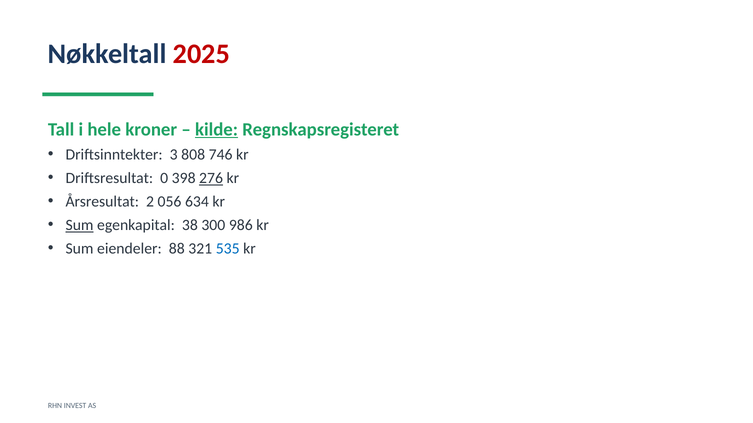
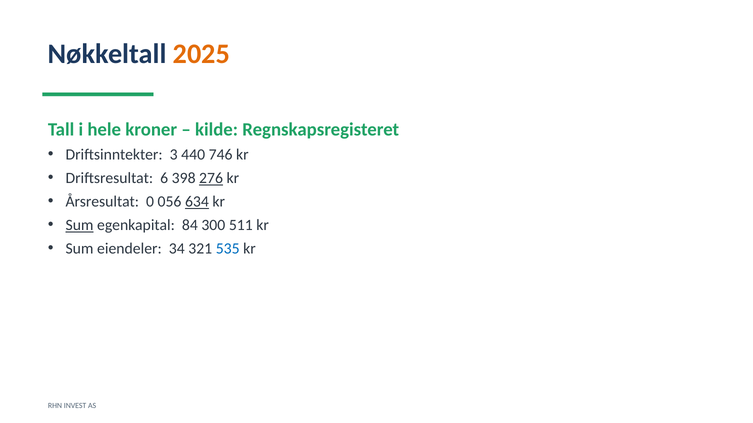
2025 colour: red -> orange
kilde underline: present -> none
808: 808 -> 440
0: 0 -> 6
2: 2 -> 0
634 underline: none -> present
38: 38 -> 84
986: 986 -> 511
88: 88 -> 34
